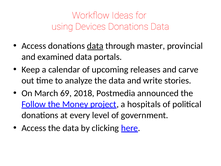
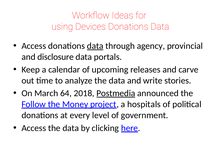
master: master -> agency
examined: examined -> disclosure
69: 69 -> 64
Postmedia underline: none -> present
